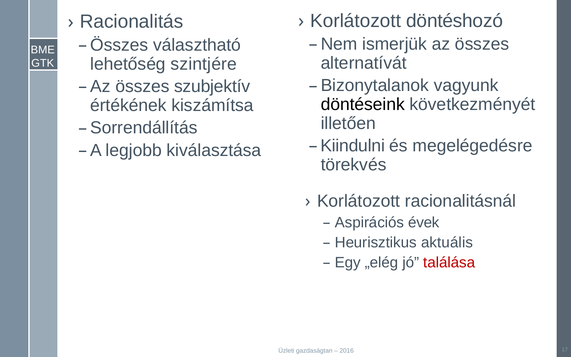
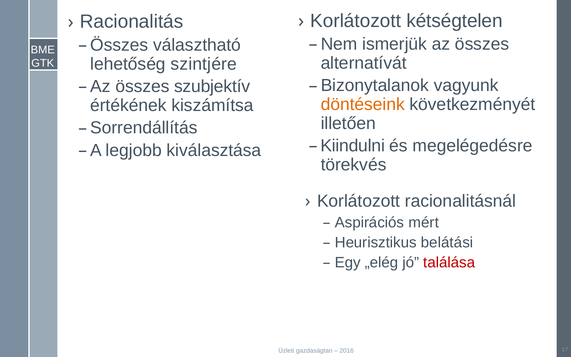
döntéshozó: döntéshozó -> kétségtelen
döntéseink colour: black -> orange
évek: évek -> mért
aktuális: aktuális -> belátási
